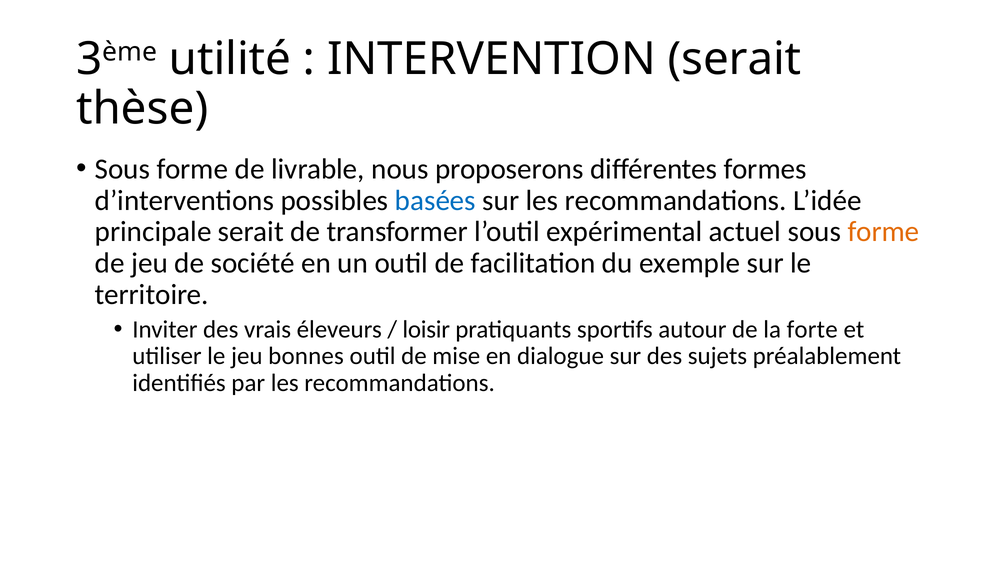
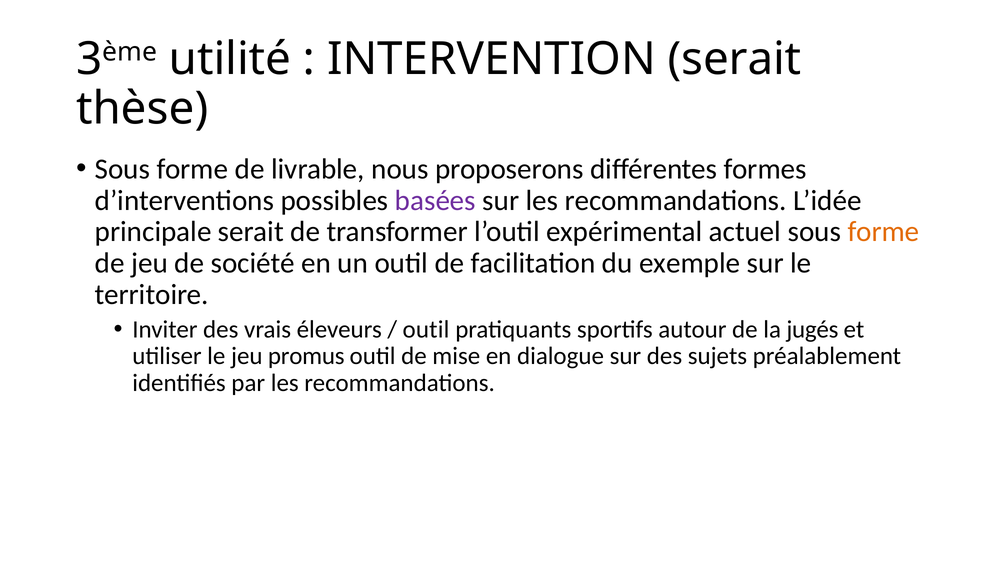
basées colour: blue -> purple
loisir at (426, 329): loisir -> outil
forte: forte -> jugés
bonnes: bonnes -> promus
